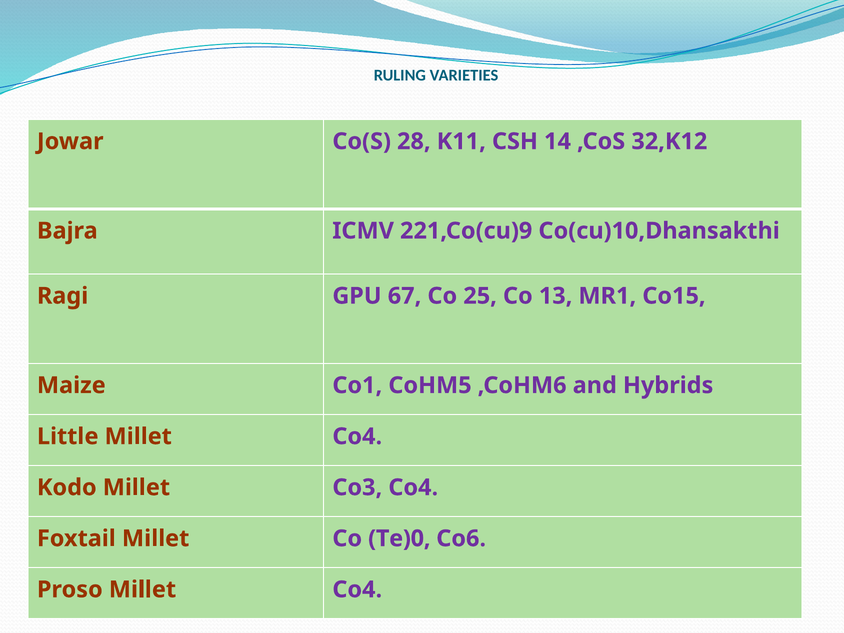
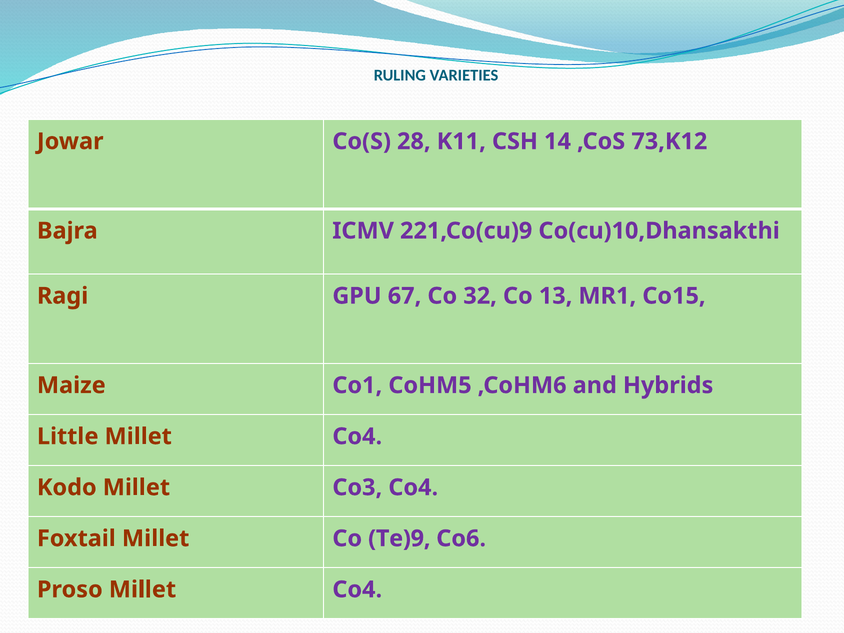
32,K12: 32,K12 -> 73,K12
25: 25 -> 32
Te)0: Te)0 -> Te)9
